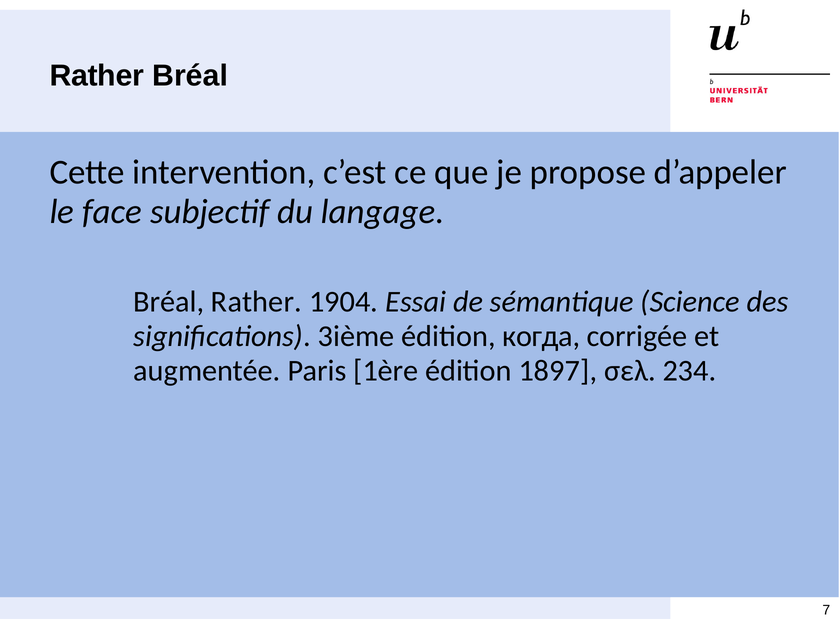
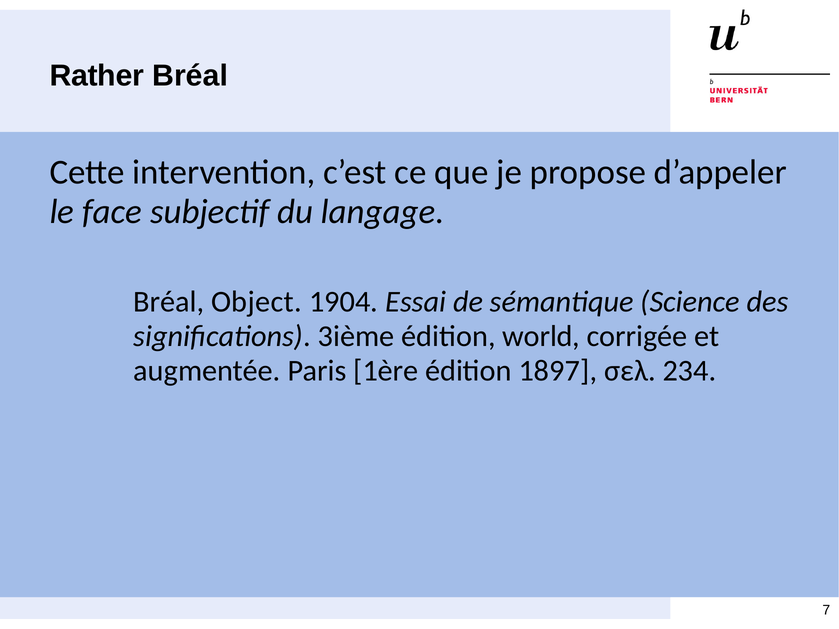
Βréal Rather: Rather -> Object
когда: когда -> world
